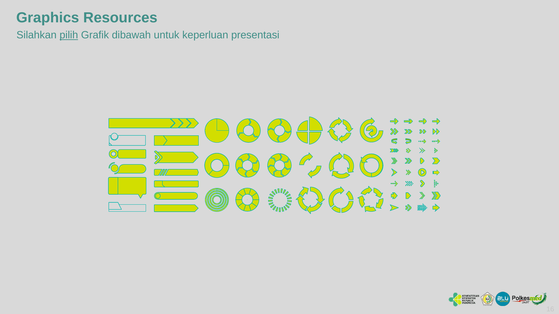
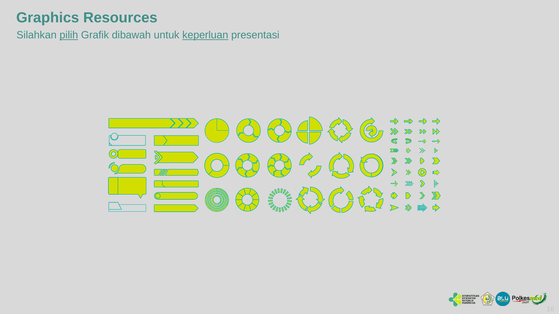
keperluan underline: none -> present
